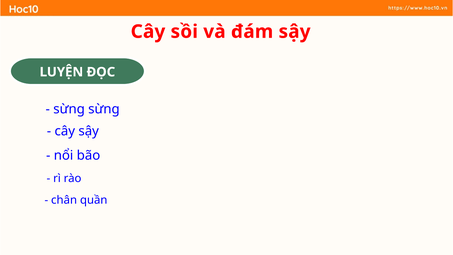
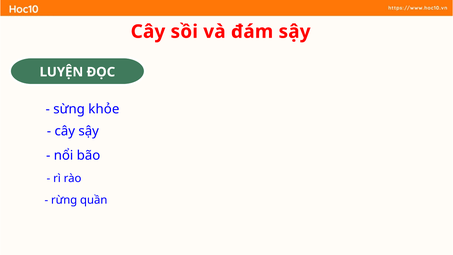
sừng sừng: sừng -> khỏe
chân: chân -> rừng
